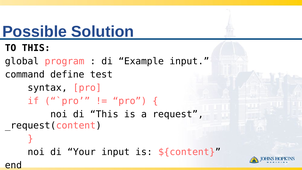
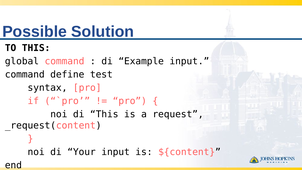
global program: program -> command
